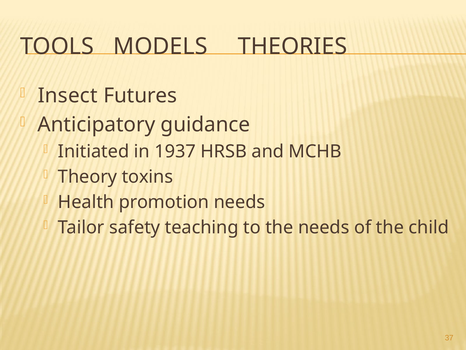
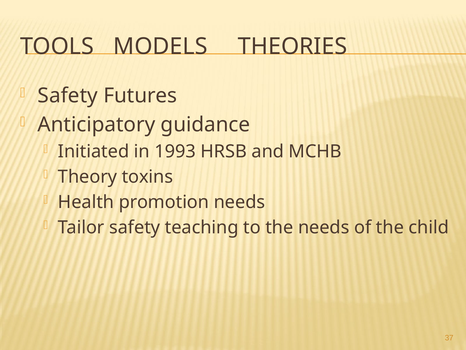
Insect at (68, 95): Insect -> Safety
1937: 1937 -> 1993
